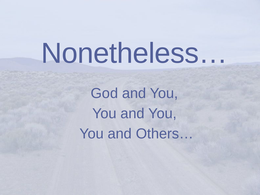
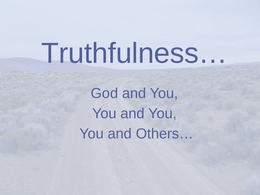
Nonetheless…: Nonetheless… -> Truthfulness…
